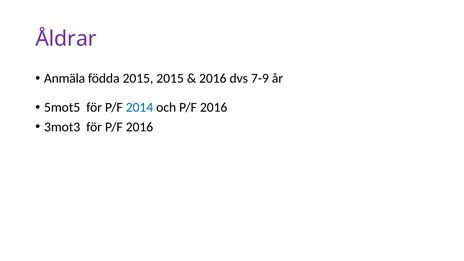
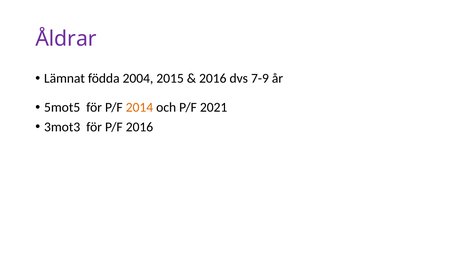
Anmäla: Anmäla -> Lämnat
födda 2015: 2015 -> 2004
2014 colour: blue -> orange
och P/F 2016: 2016 -> 2021
